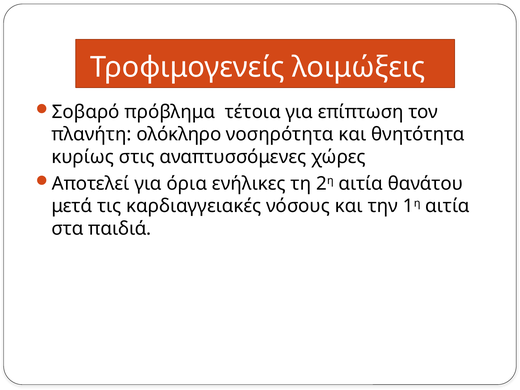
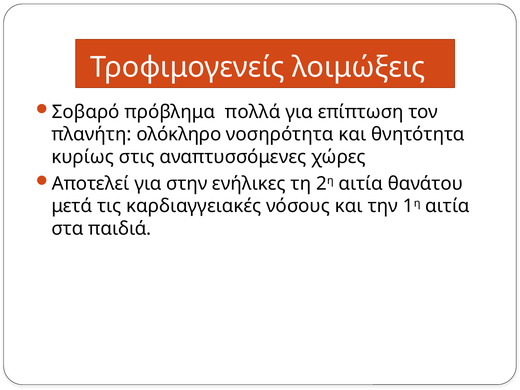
τέτοια: τέτοια -> πολλά
όρια: όρια -> στην
